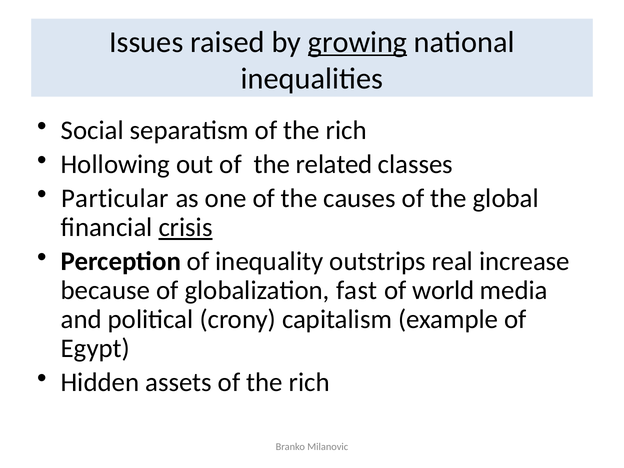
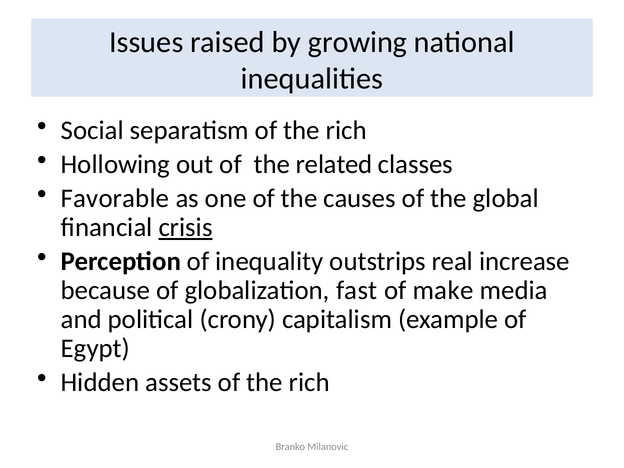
growing underline: present -> none
Particular: Particular -> Favorable
world: world -> make
